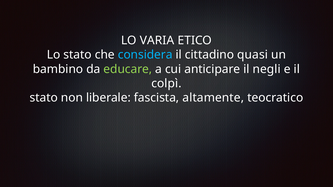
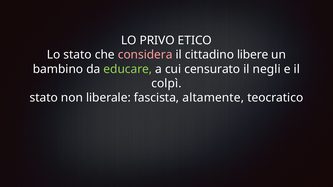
VARIA: VARIA -> PRIVO
considera colour: light blue -> pink
quasi: quasi -> libere
anticipare: anticipare -> censurato
